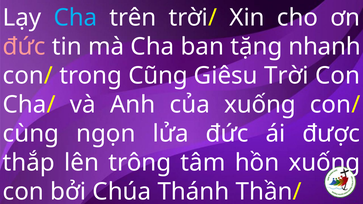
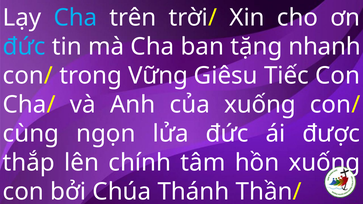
đức at (24, 47) colour: pink -> light blue
Cũng: Cũng -> Vững
Trời: Trời -> Tiếc
trông: trông -> chính
